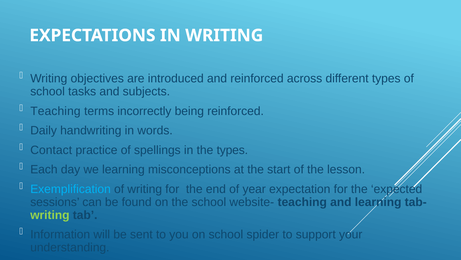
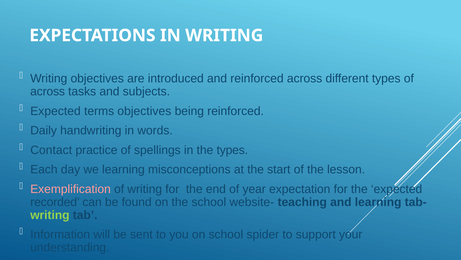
school at (48, 91): school -> across
Teaching at (55, 111): Teaching -> Expected
terms incorrectly: incorrectly -> objectives
Exemplification colour: light blue -> pink
sessions: sessions -> recorded
